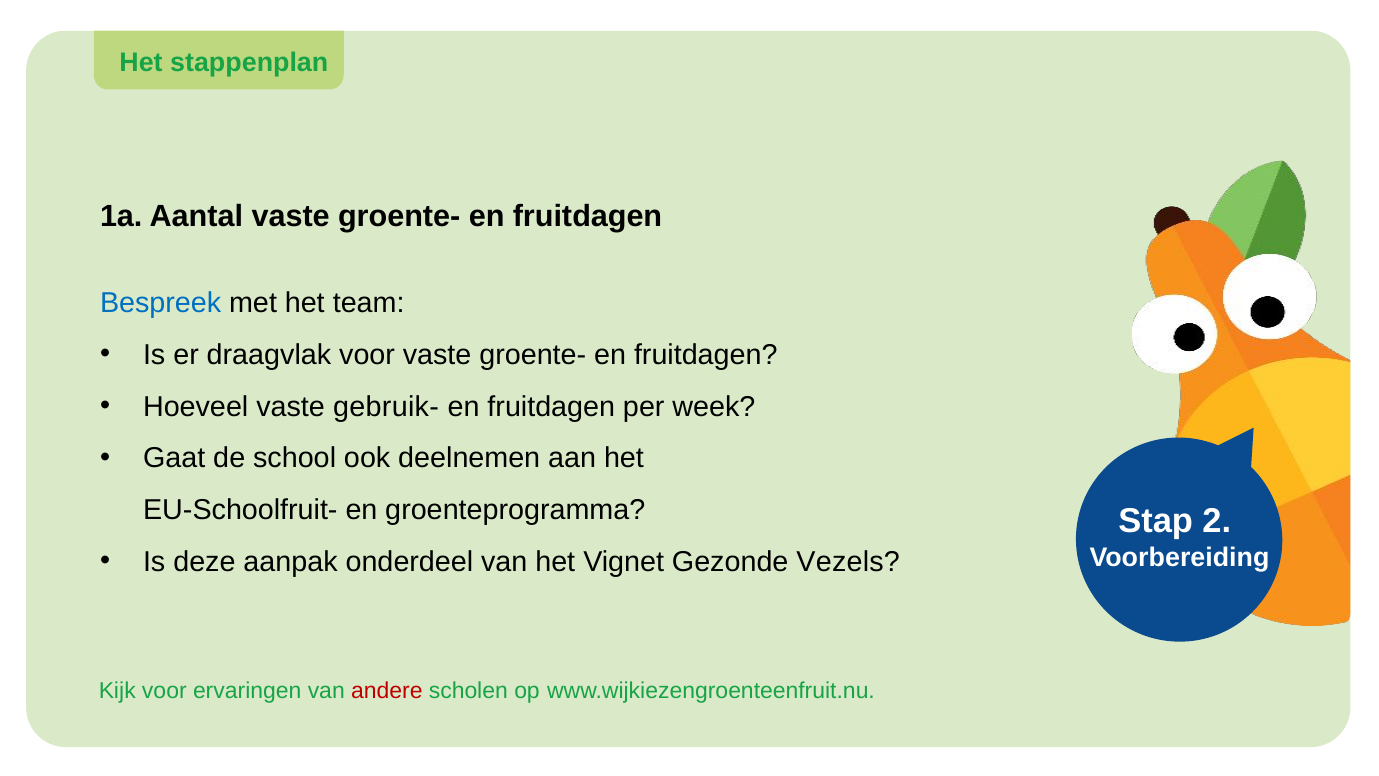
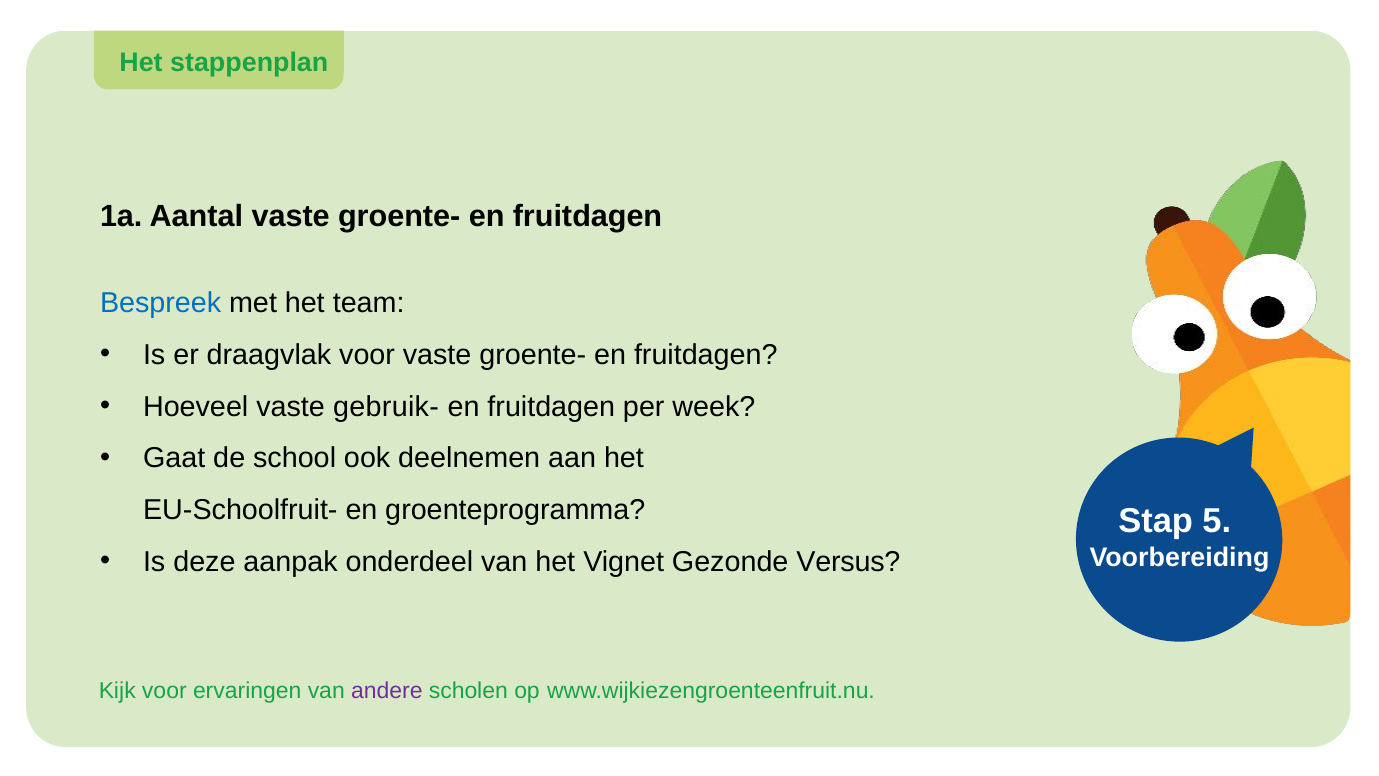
2: 2 -> 5
Vezels: Vezels -> Versus
andere colour: red -> purple
